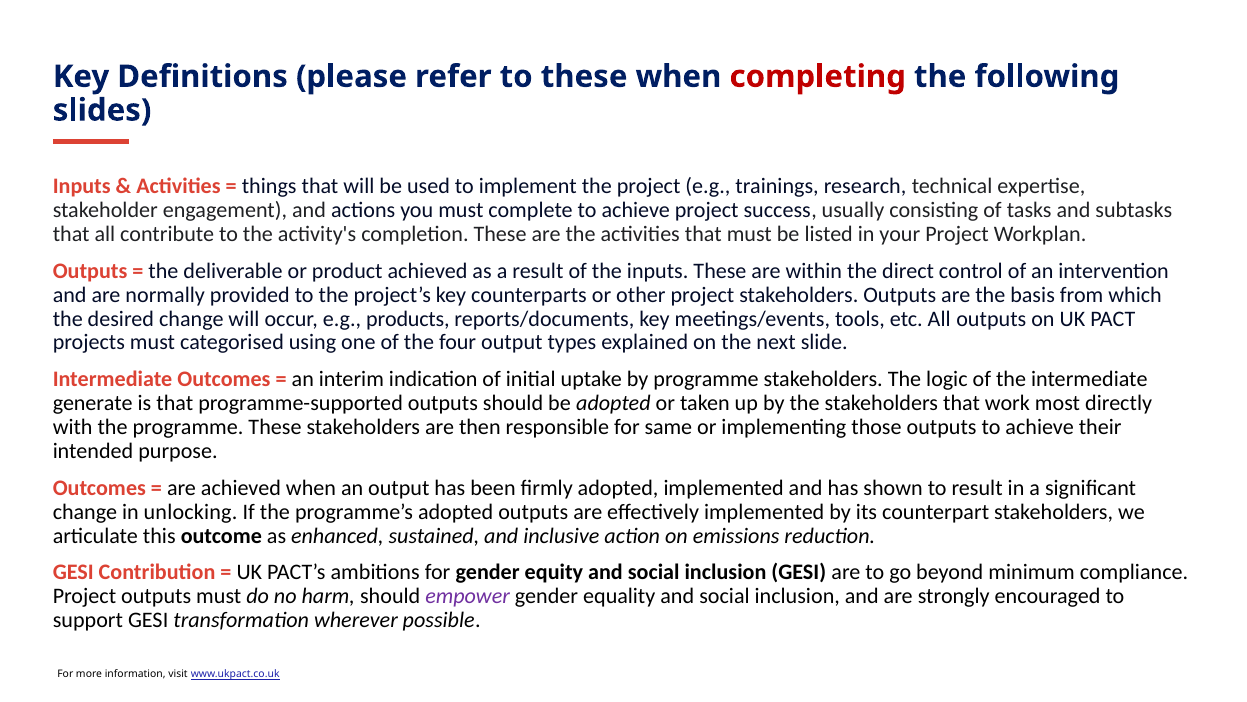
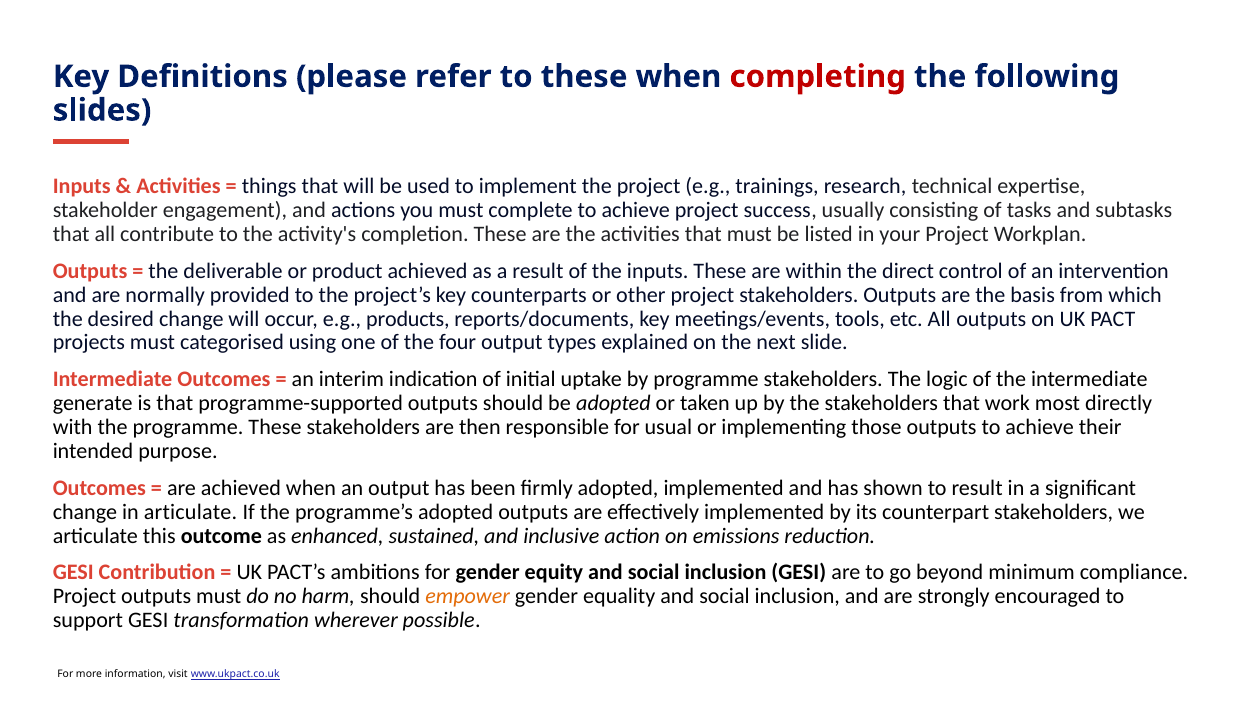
same: same -> usual
in unlocking: unlocking -> articulate
empower colour: purple -> orange
